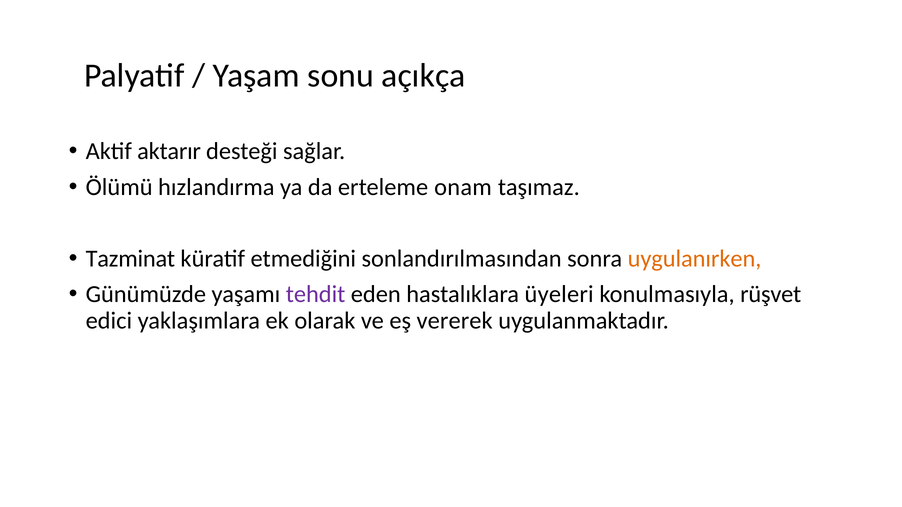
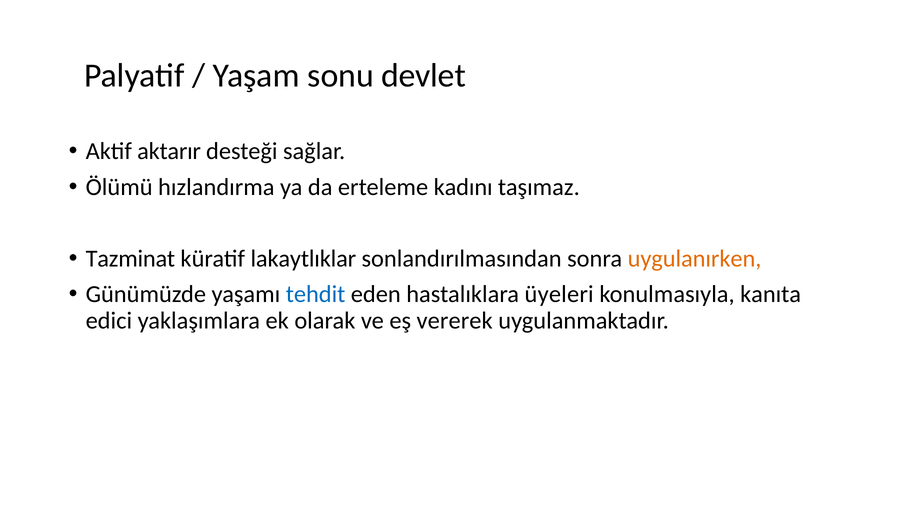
açıkça: açıkça -> devlet
onam: onam -> kadını
etmediğini: etmediğini -> lakaytlıklar
tehdit colour: purple -> blue
rüşvet: rüşvet -> kanıta
